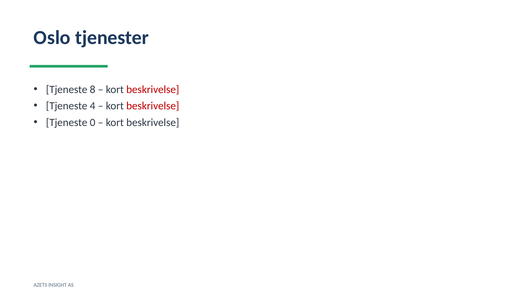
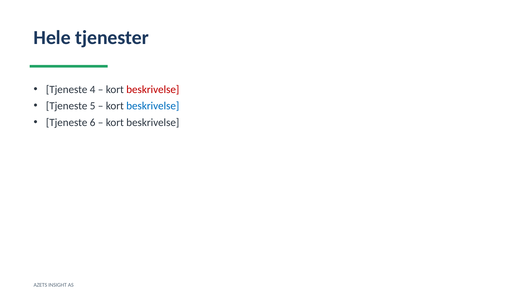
Oslo: Oslo -> Hele
8: 8 -> 4
4: 4 -> 5
beskrivelse at (153, 106) colour: red -> blue
0: 0 -> 6
